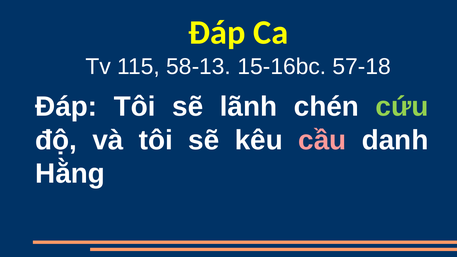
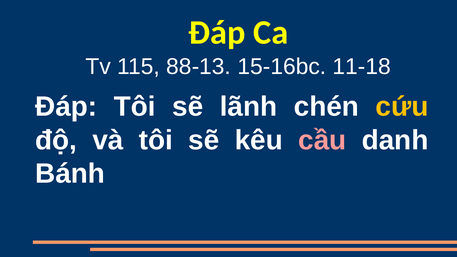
58-13: 58-13 -> 88-13
57-18: 57-18 -> 11-18
cứu colour: light green -> yellow
Hằng: Hằng -> Bánh
